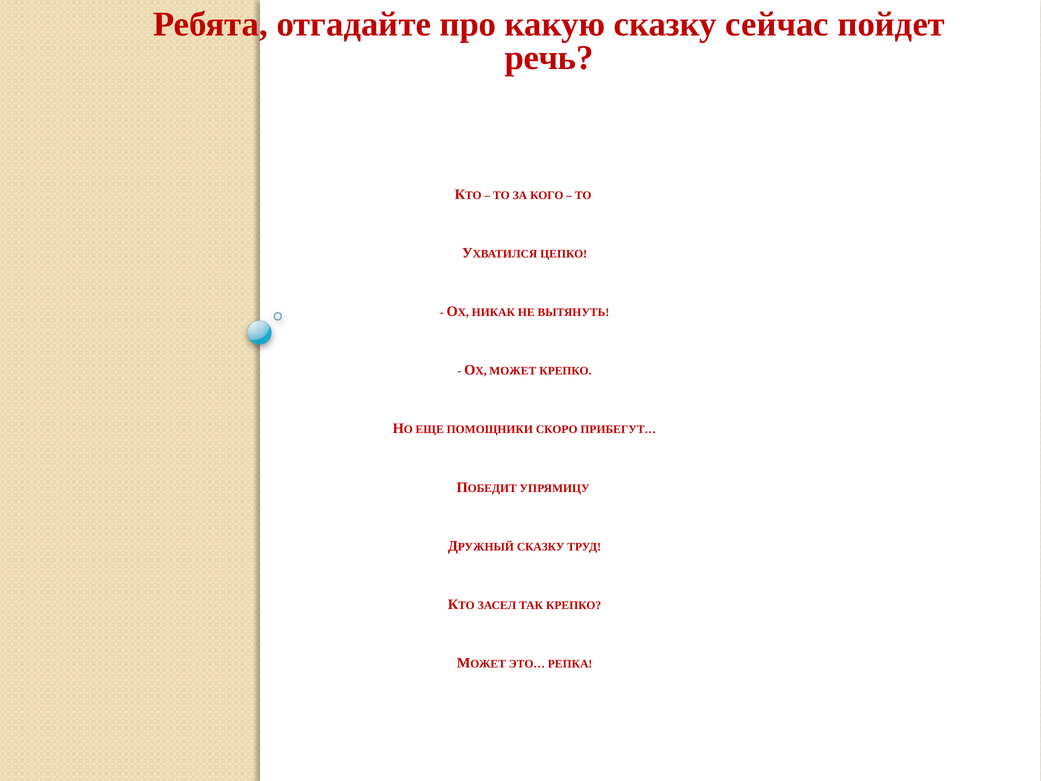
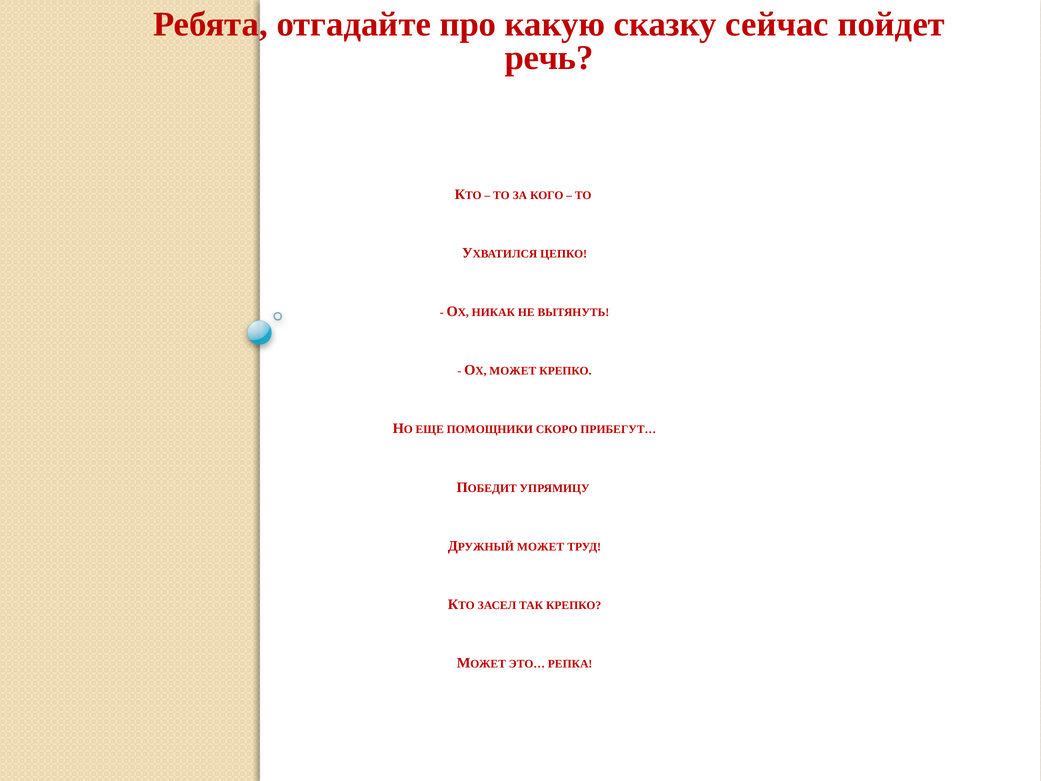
ДРУЖНЫЙ СКАЗКУ: СКАЗКУ -> МОЖЕТ
